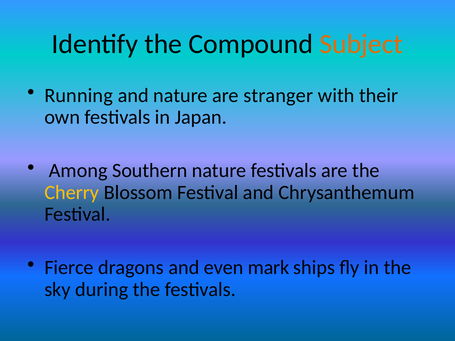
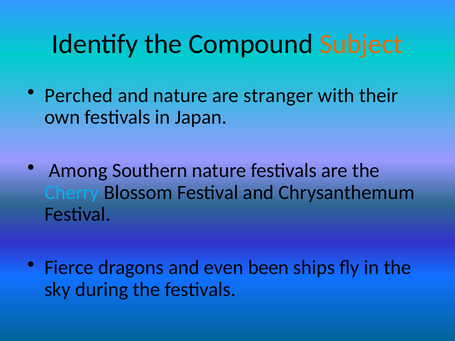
Running: Running -> Perched
Cherry colour: yellow -> light blue
mark: mark -> been
